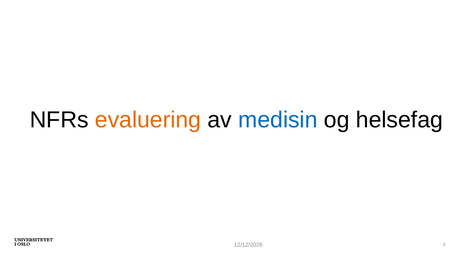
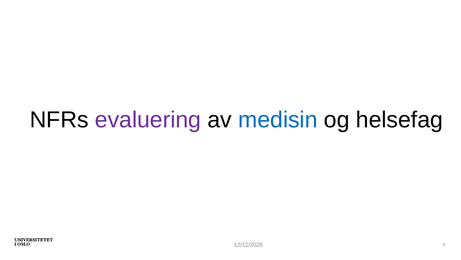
evaluering colour: orange -> purple
